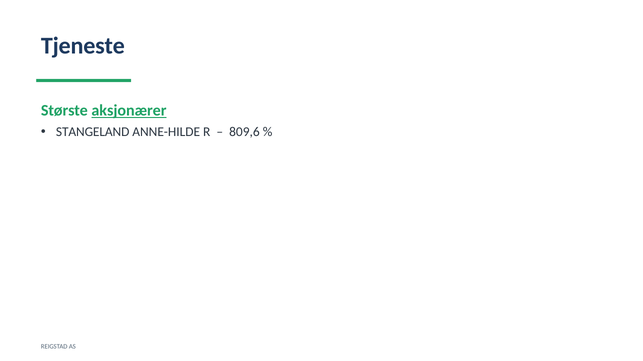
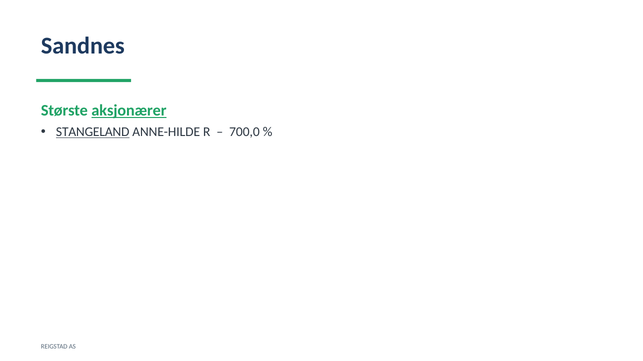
Tjeneste: Tjeneste -> Sandnes
STANGELAND underline: none -> present
809,6: 809,6 -> 700,0
